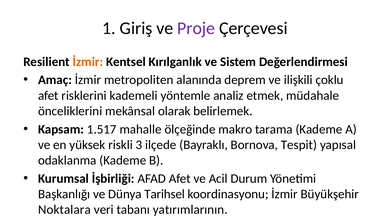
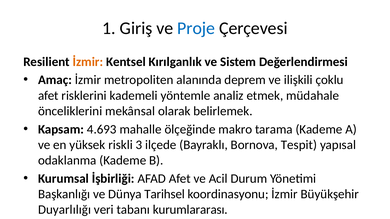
Proje colour: purple -> blue
1.517: 1.517 -> 4.693
Noktalara: Noktalara -> Duyarlılığı
yatırımlarının: yatırımlarının -> kurumlararası
